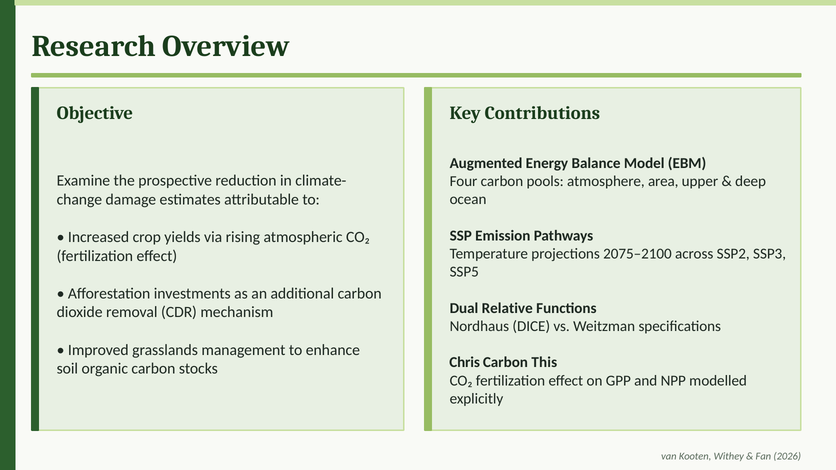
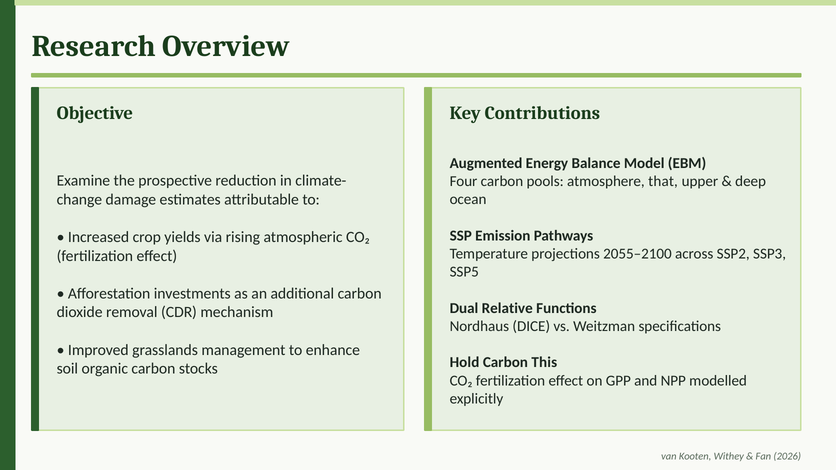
area: area -> that
2075–2100: 2075–2100 -> 2055–2100
Chris: Chris -> Hold
